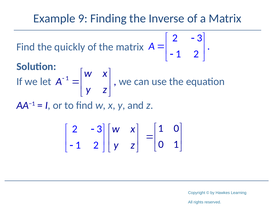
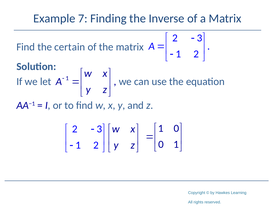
9: 9 -> 7
quickly: quickly -> certain
